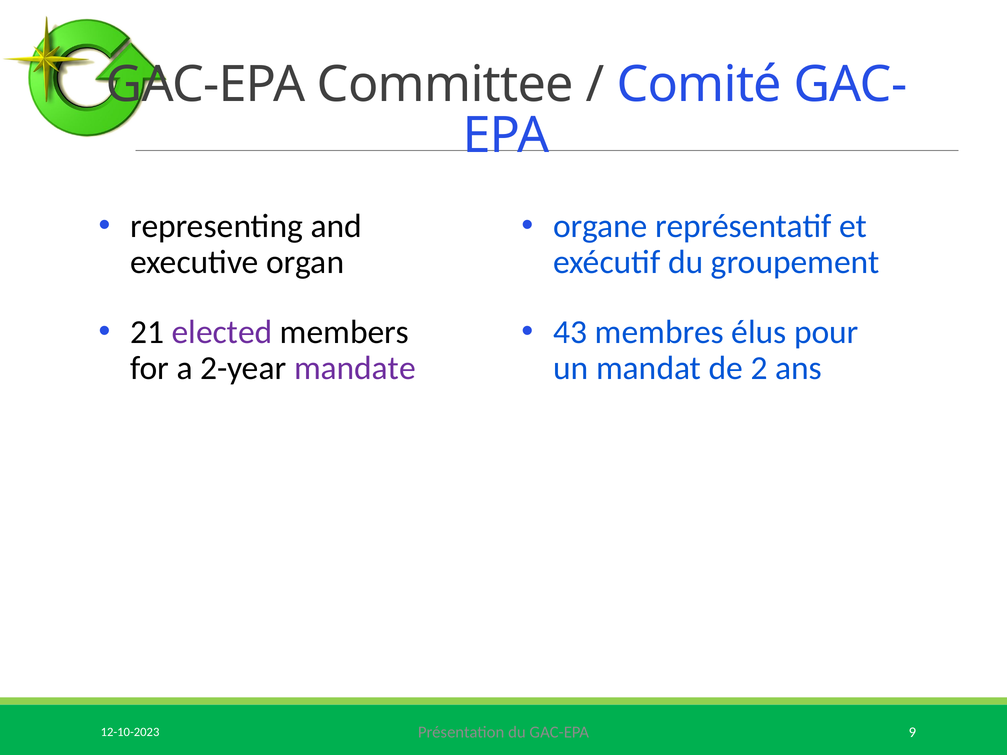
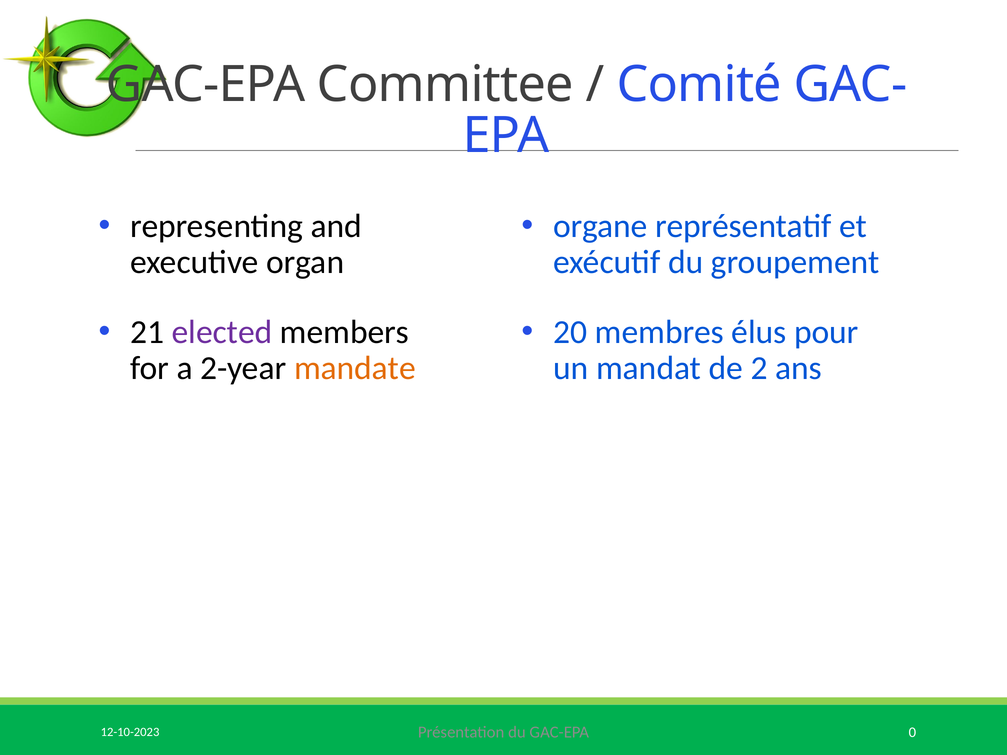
43: 43 -> 20
mandate colour: purple -> orange
9: 9 -> 0
